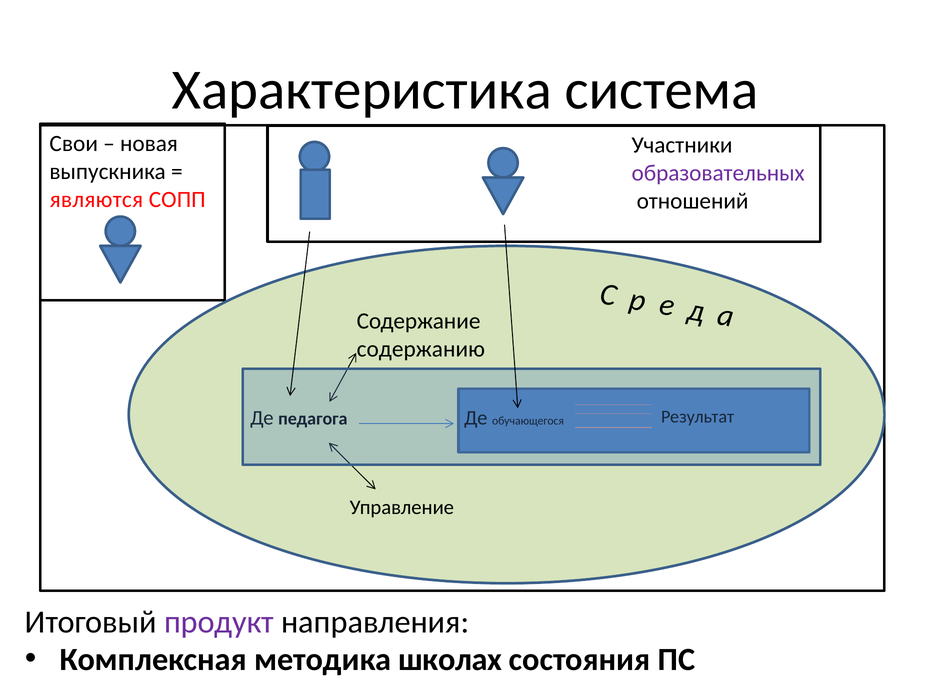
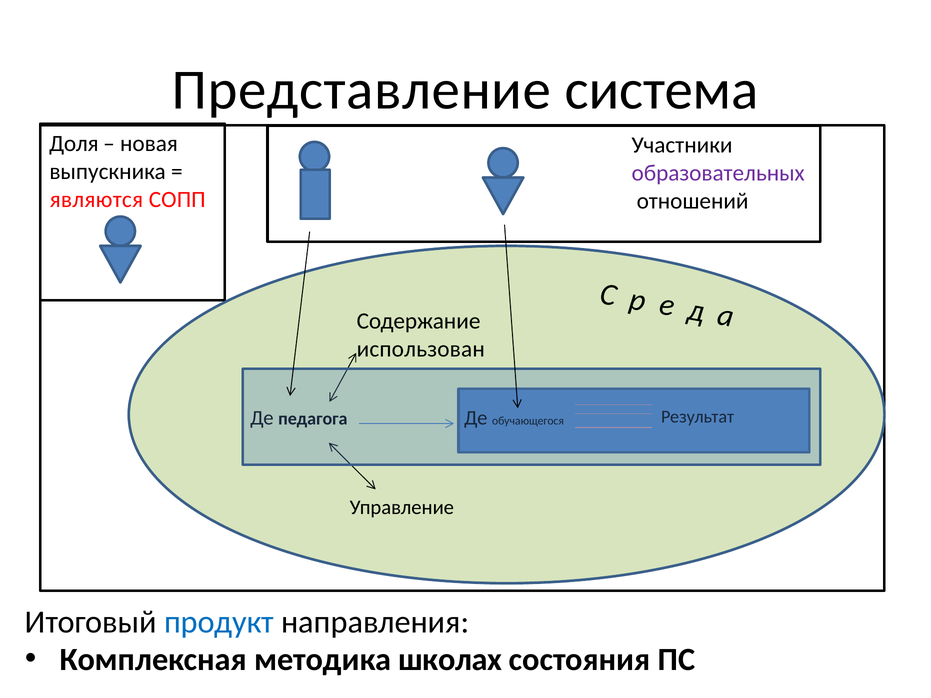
Характеристика: Характеристика -> Представление
Свои: Свои -> Доля
содержанию: содержанию -> использован
продукт colour: purple -> blue
